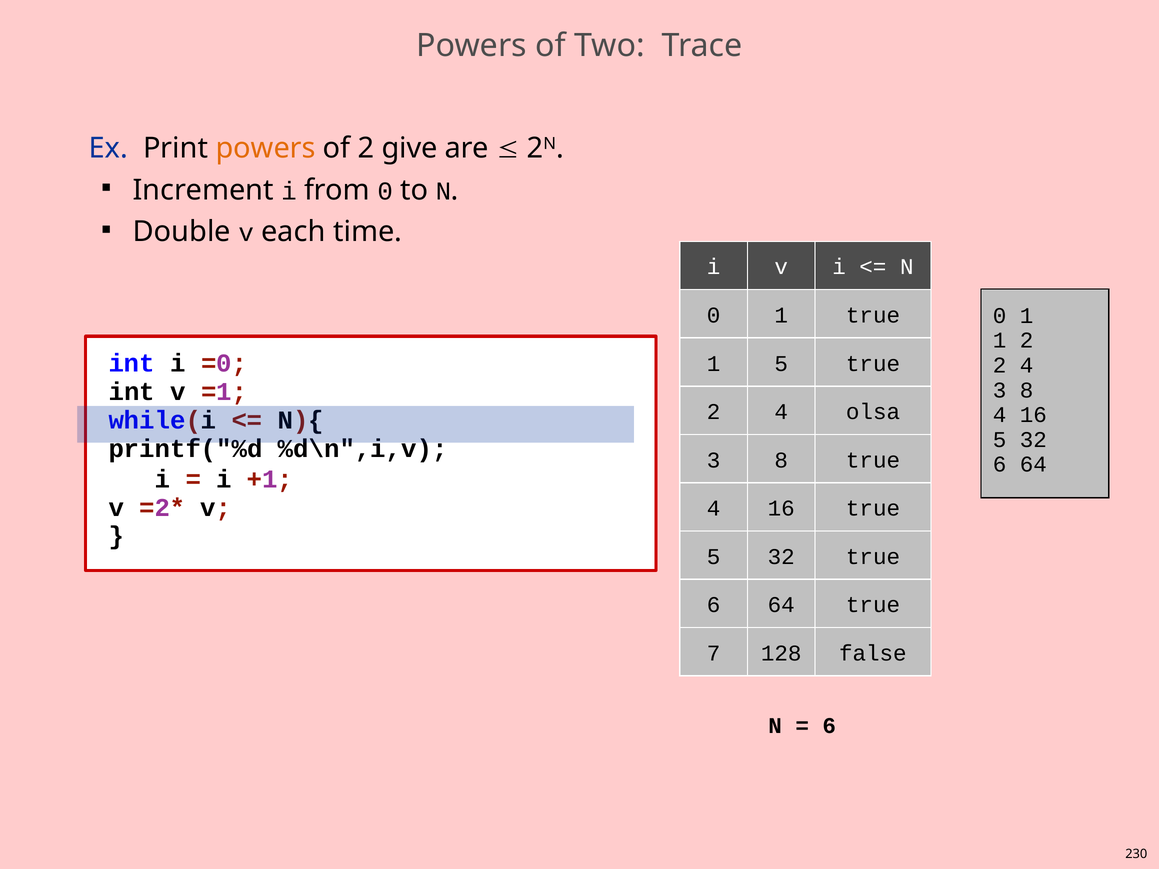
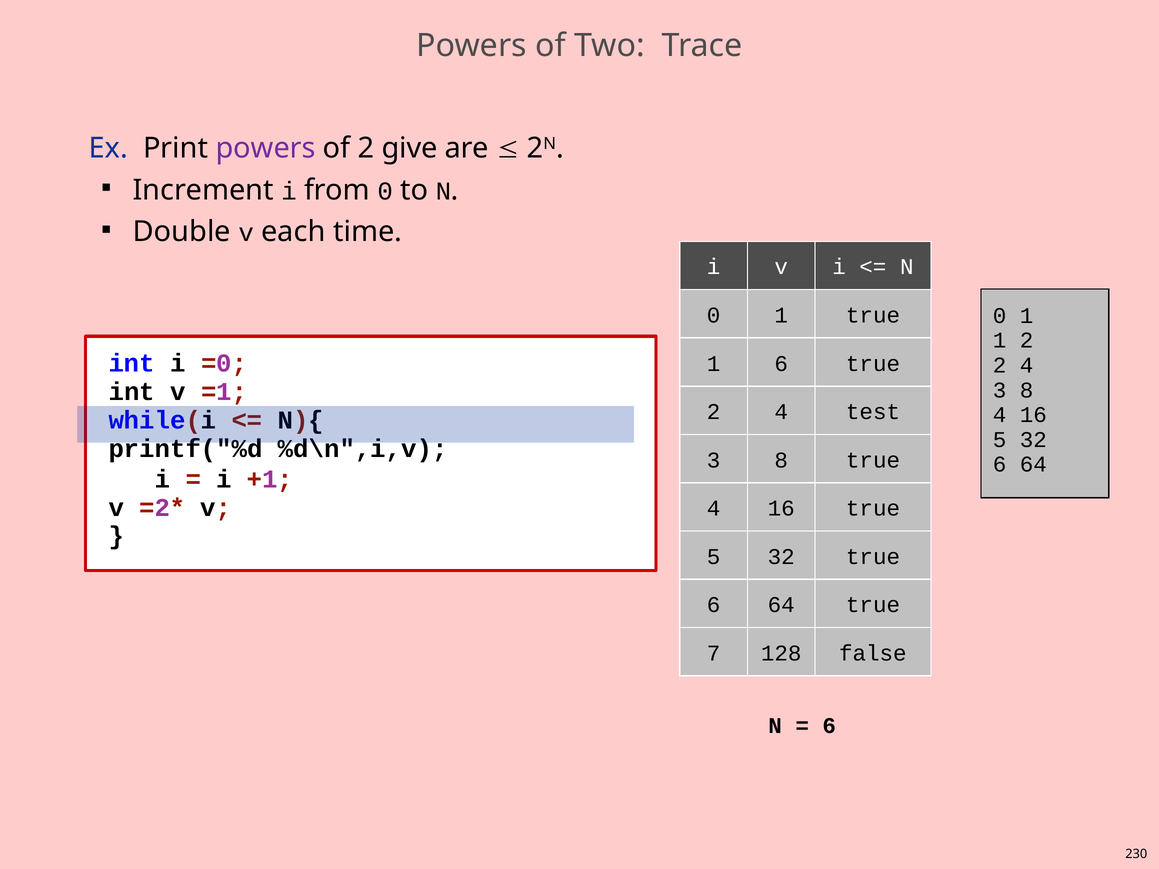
powers at (266, 148) colour: orange -> purple
1 5: 5 -> 6
olsa: olsa -> test
